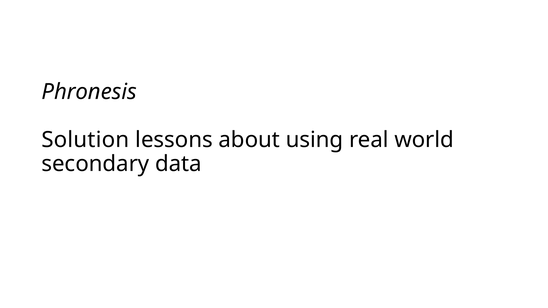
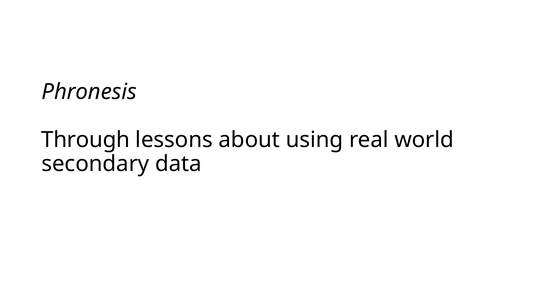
Solution: Solution -> Through
